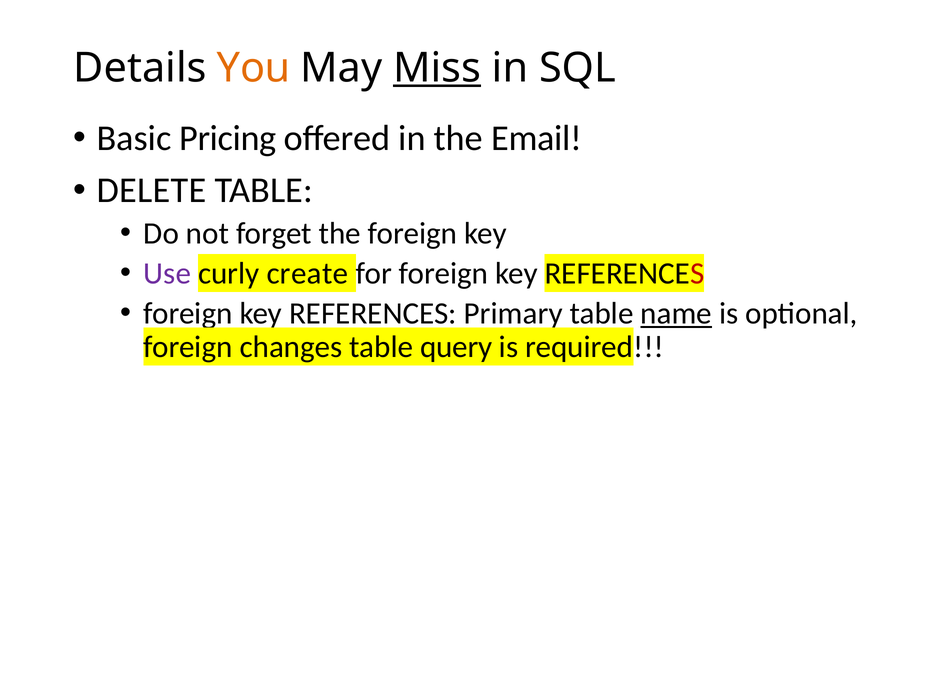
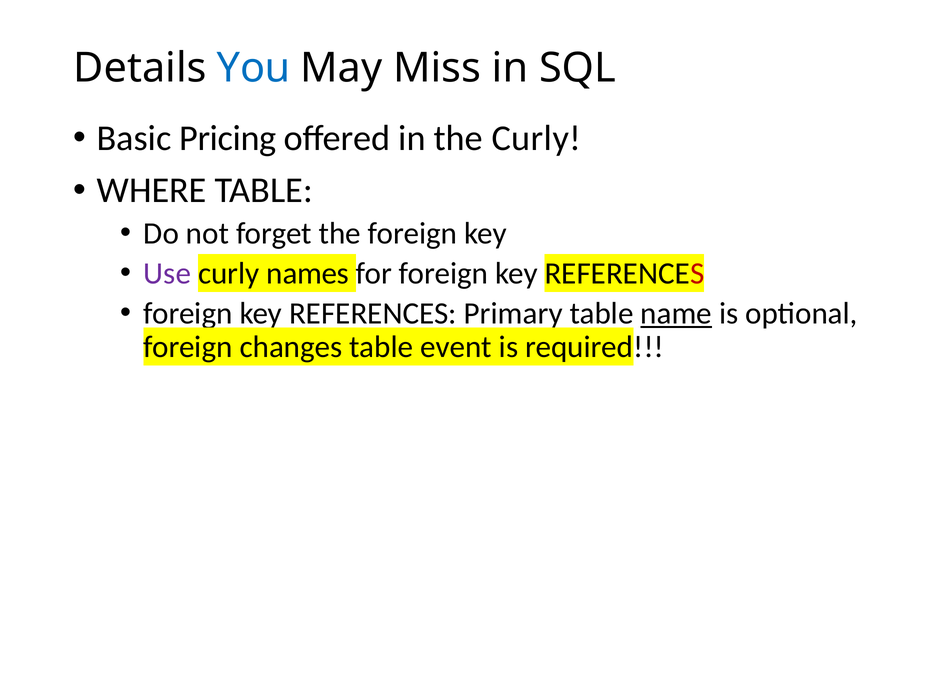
You colour: orange -> blue
Miss underline: present -> none
the Email: Email -> Curly
DELETE: DELETE -> WHERE
create: create -> names
query: query -> event
